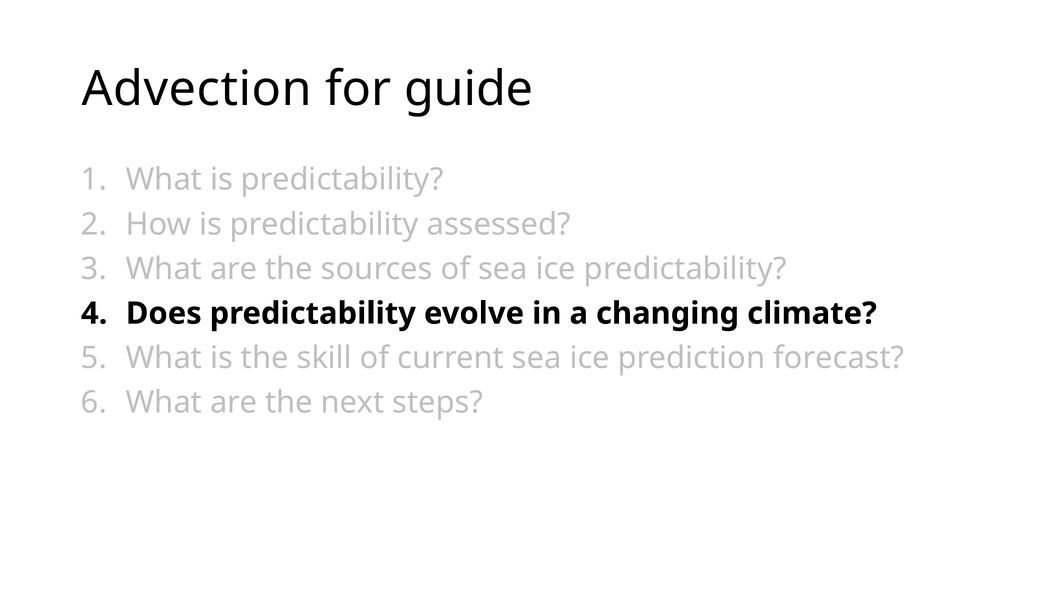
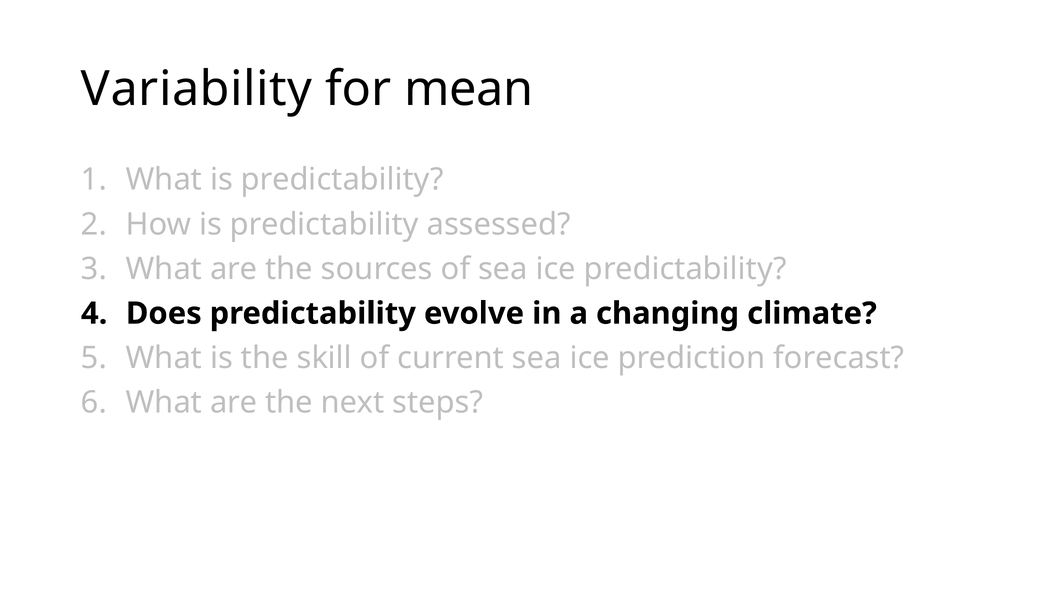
Advection: Advection -> Variability
guide: guide -> mean
